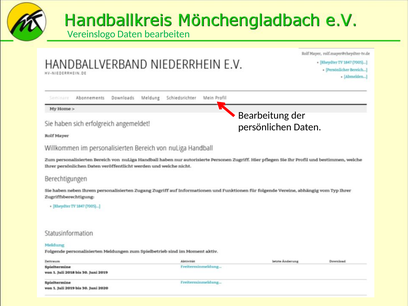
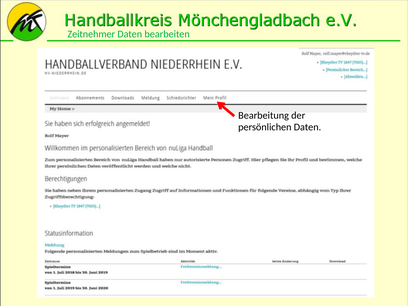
Vereinslogo: Vereinslogo -> Zeitnehmer
